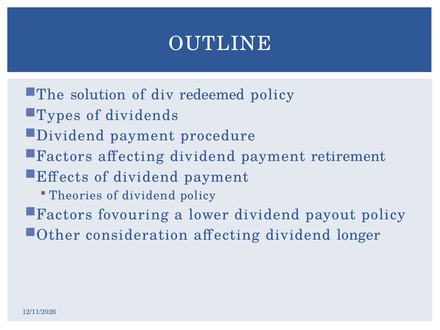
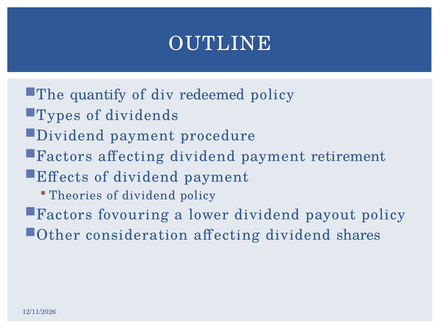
solution: solution -> quantify
longer: longer -> shares
